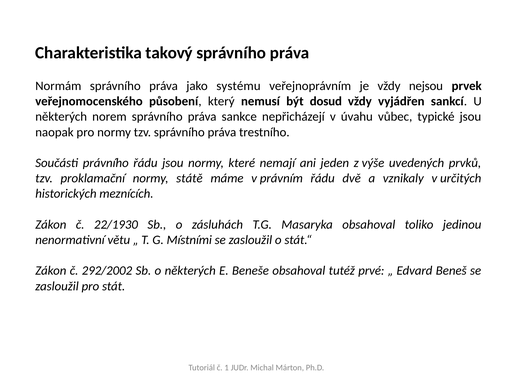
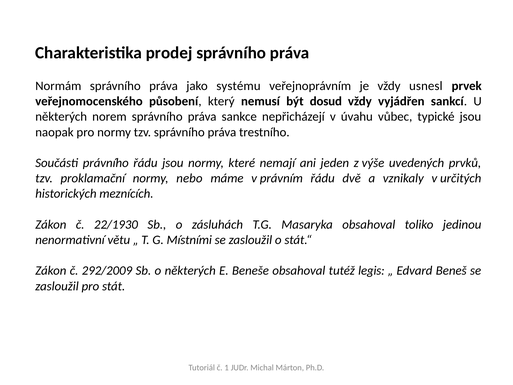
takový: takový -> prodej
nejsou: nejsou -> usnesl
státě: státě -> nebo
292/2002: 292/2002 -> 292/2009
prvé: prvé -> legis
